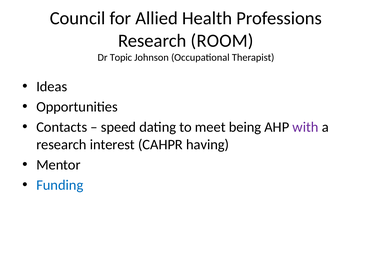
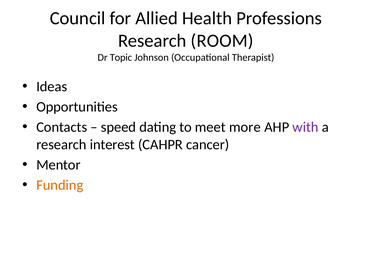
being: being -> more
having: having -> cancer
Funding colour: blue -> orange
